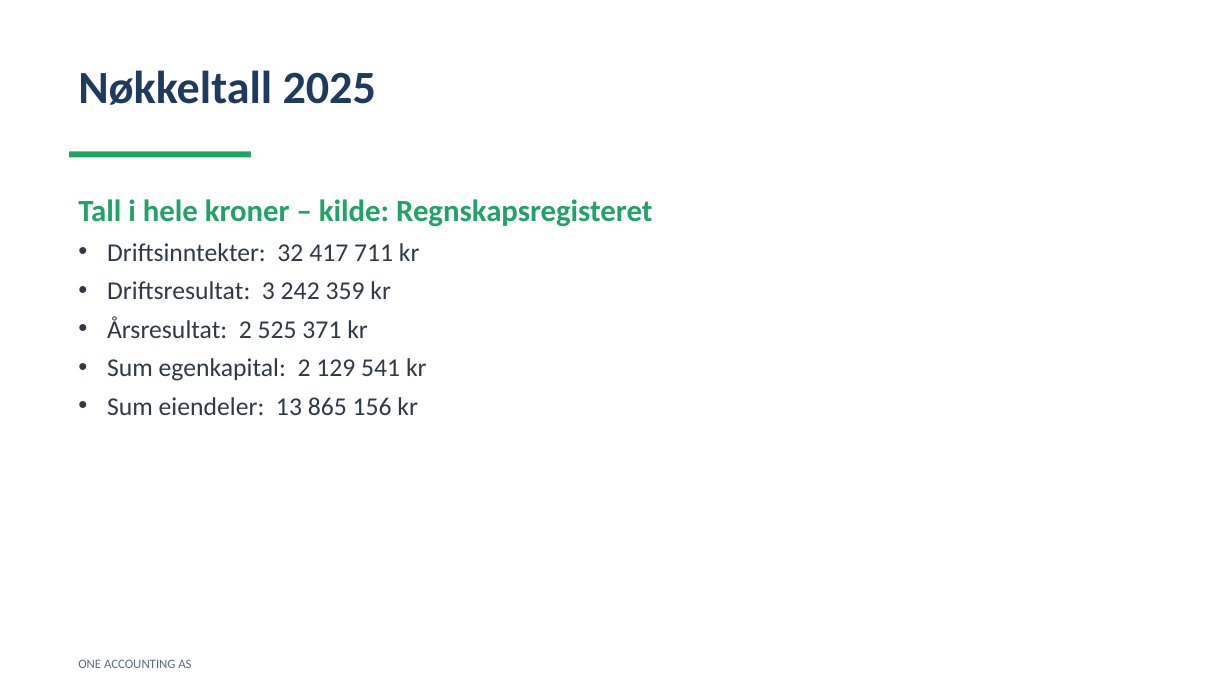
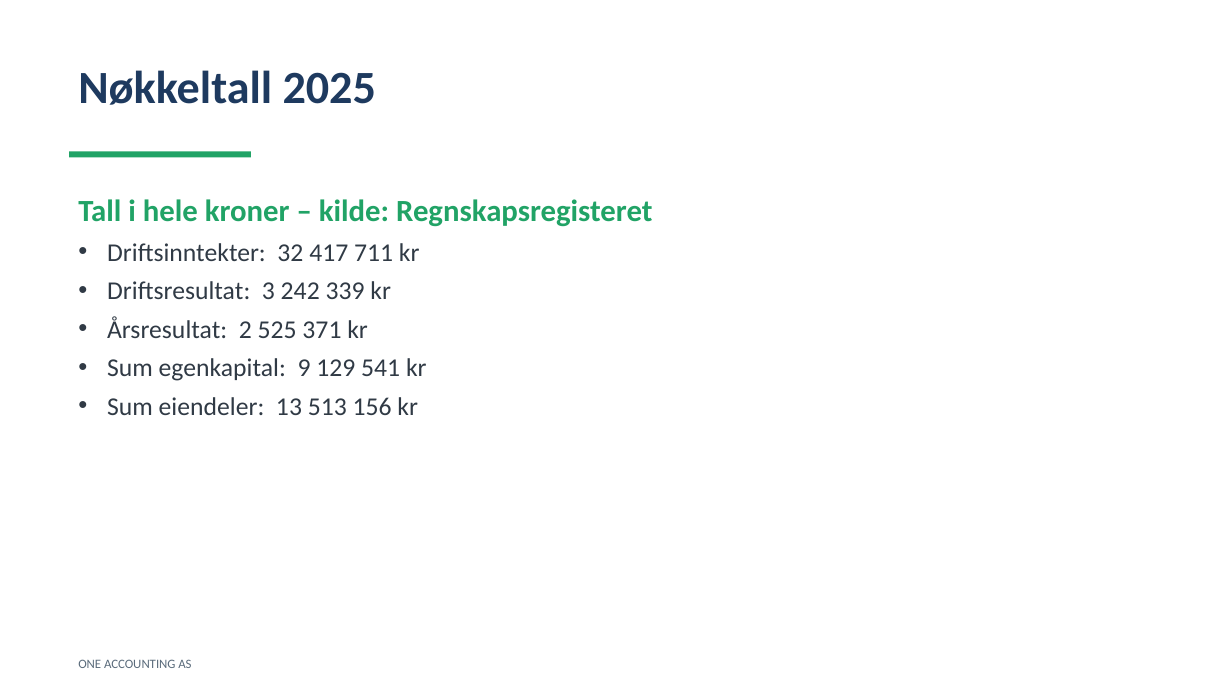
359: 359 -> 339
egenkapital 2: 2 -> 9
865: 865 -> 513
